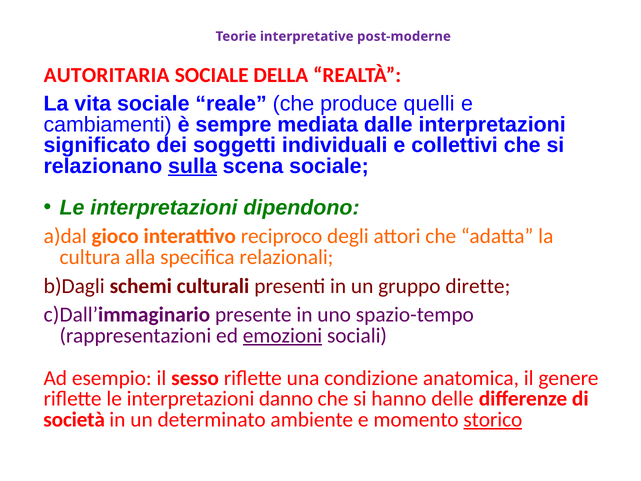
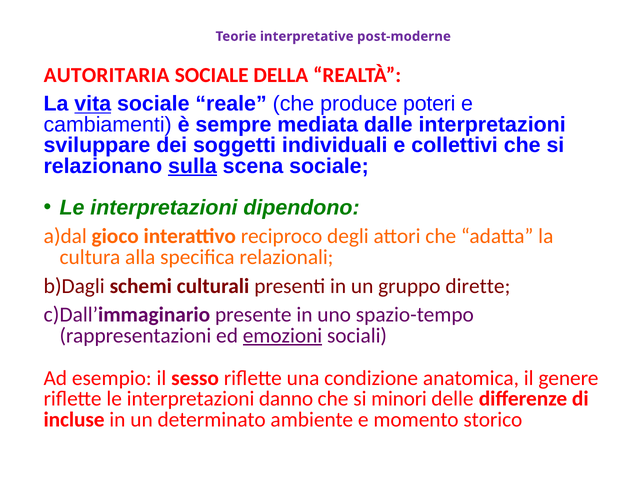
vita underline: none -> present
quelli: quelli -> poteri
significato: significato -> sviluppare
hanno: hanno -> minori
società: società -> incluse
storico underline: present -> none
